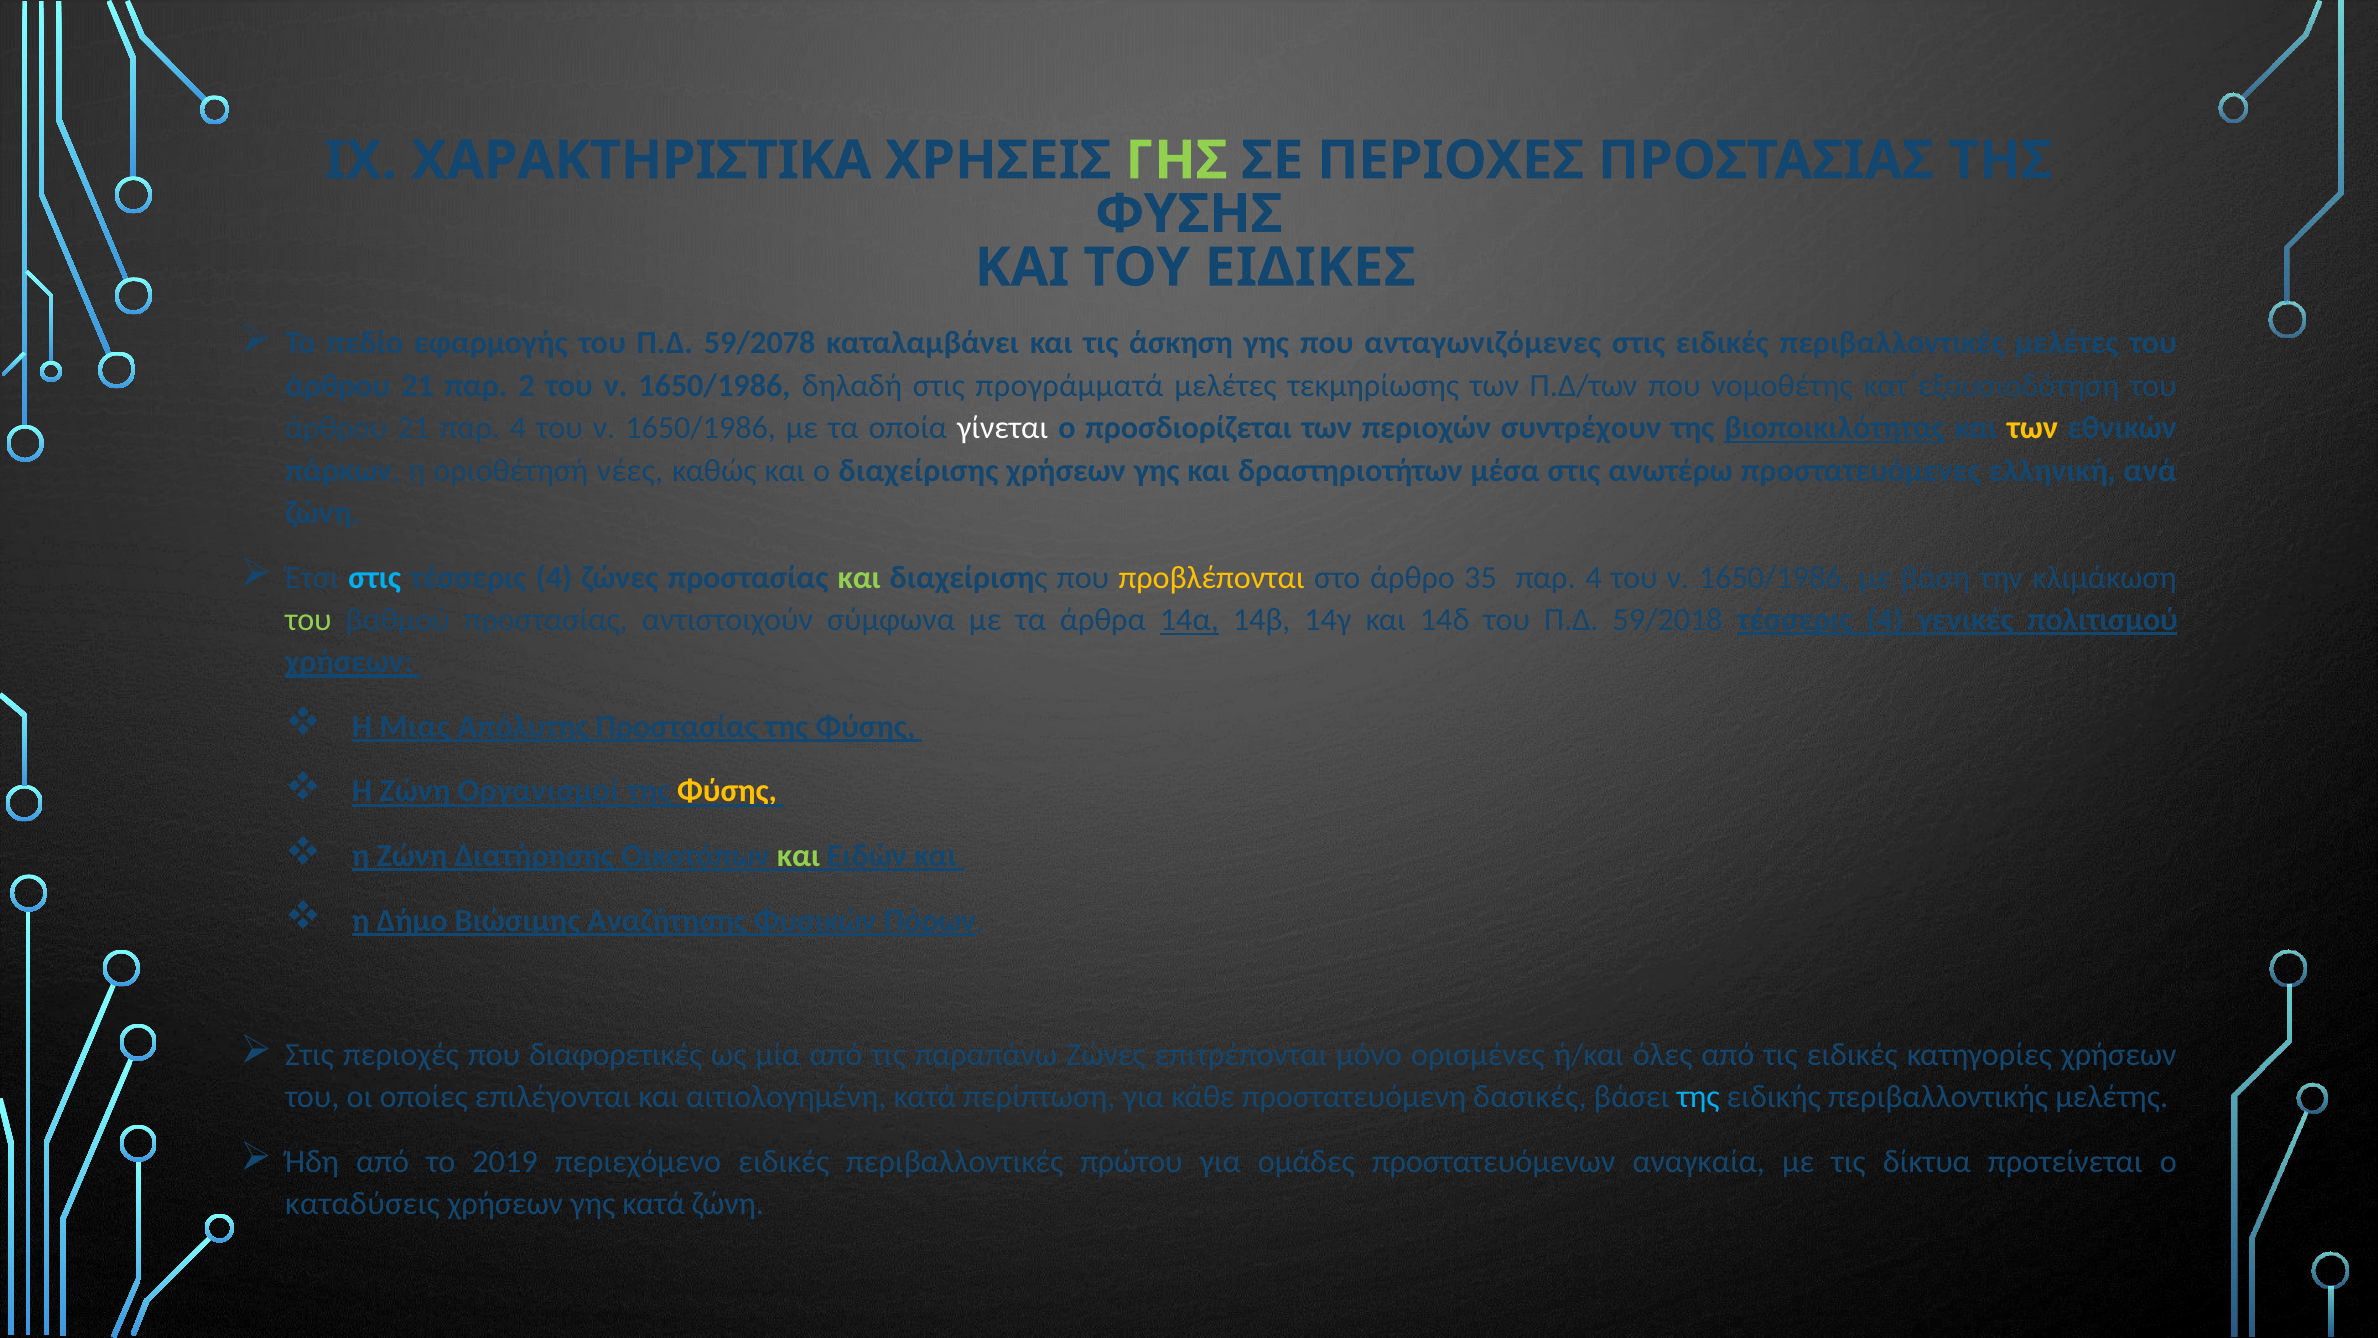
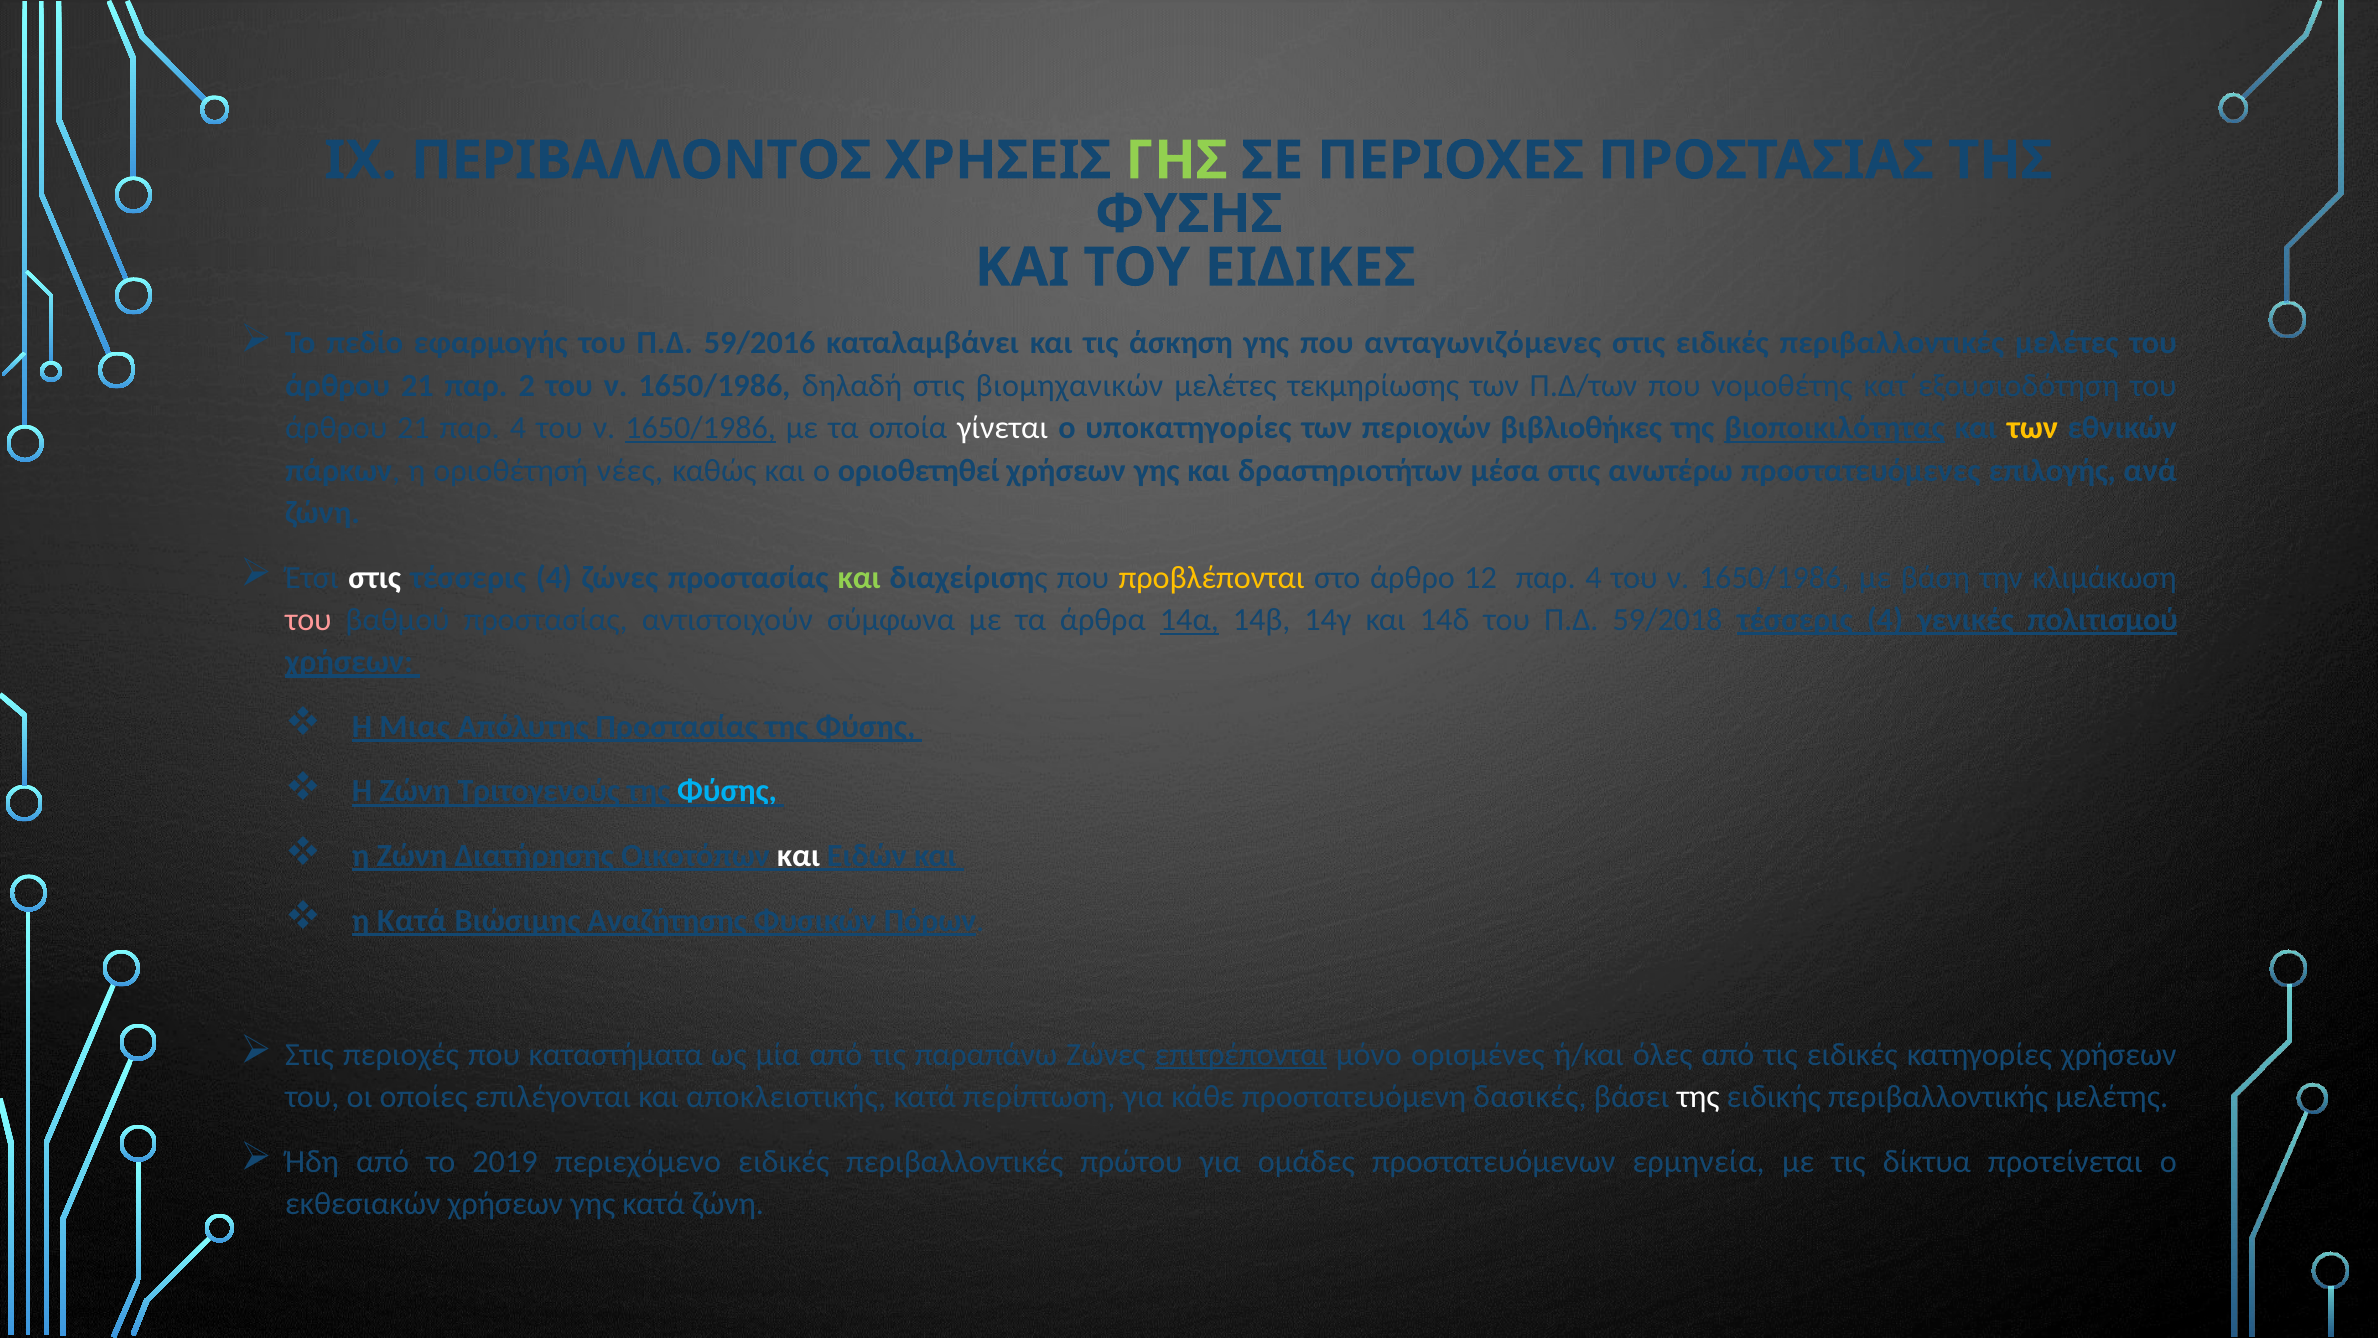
ΧΑΡΑΚΤΗΡΙΣΤΙΚΑ: ΧΑΡΑΚΤΗΡΙΣΤΙΚΑ -> ΠΕΡΙΒΑΛΛΟΝΤΟΣ
59/2078: 59/2078 -> 59/2016
προγράμματά: προγράμματά -> βιομηχανικών
1650/1986 at (701, 428) underline: none -> present
προσδιορίζεται: προσδιορίζεται -> υποκατηγορίες
συντρέχουν: συντρέχουν -> βιβλιοθήκες
ο διαχείρισης: διαχείρισης -> οριοθετηθεί
ελληνική: ελληνική -> επιλογής
στις at (375, 577) colour: light blue -> white
35: 35 -> 12
του at (308, 620) colour: light green -> pink
Οργανισμοί: Οργανισμοί -> Τριτογενούς
Φύσης at (727, 791) colour: yellow -> light blue
και at (798, 856) colour: light green -> white
η Δήμο: Δήμο -> Κατά
διαφορετικές: διαφορετικές -> καταστήματα
επιτρέπονται underline: none -> present
αιτιολογημένη: αιτιολογημένη -> αποκλειστικής
της at (1698, 1097) colour: light blue -> white
αναγκαία: αναγκαία -> ερμηνεία
καταδύσεις: καταδύσεις -> εκθεσιακών
